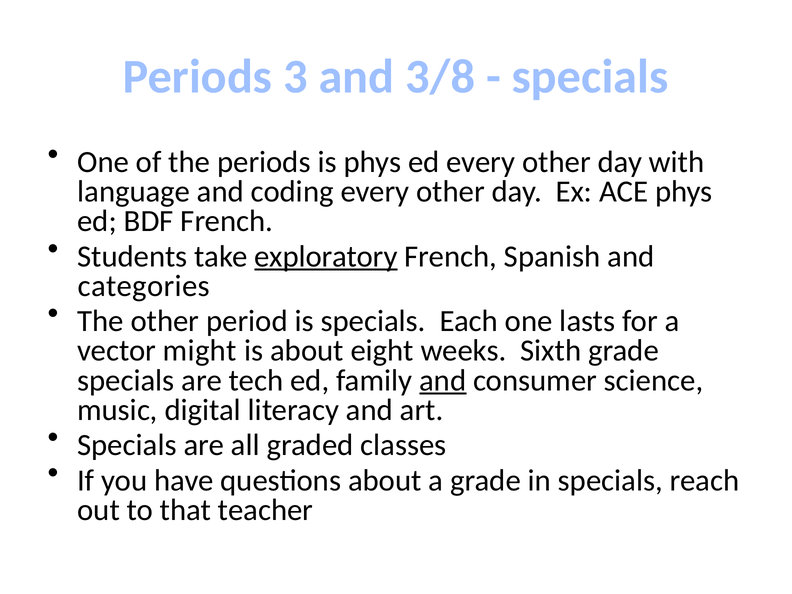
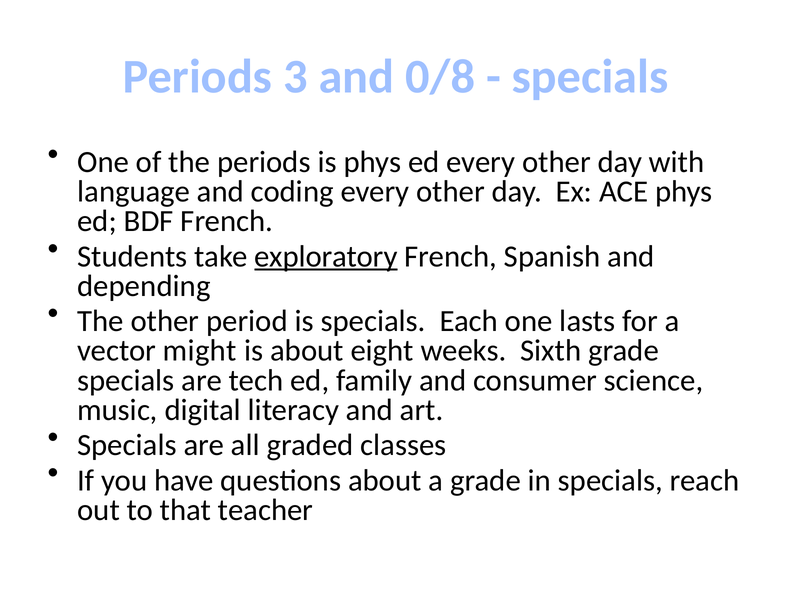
3/8: 3/8 -> 0/8
categories: categories -> depending
and at (443, 380) underline: present -> none
